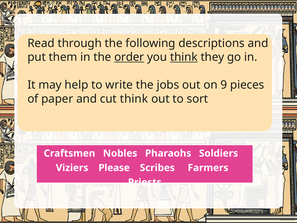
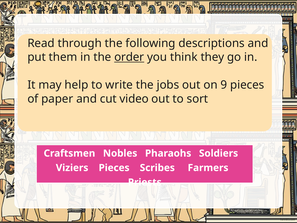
think at (184, 57) underline: present -> none
cut think: think -> video
Viziers Please: Please -> Pieces
